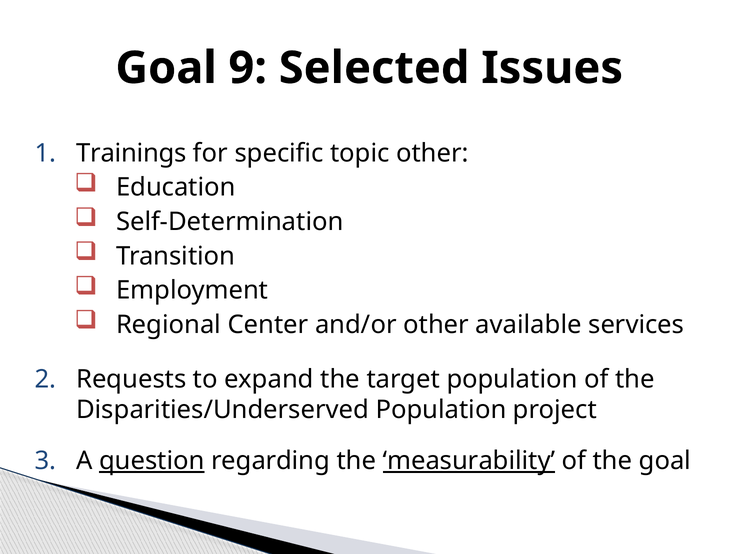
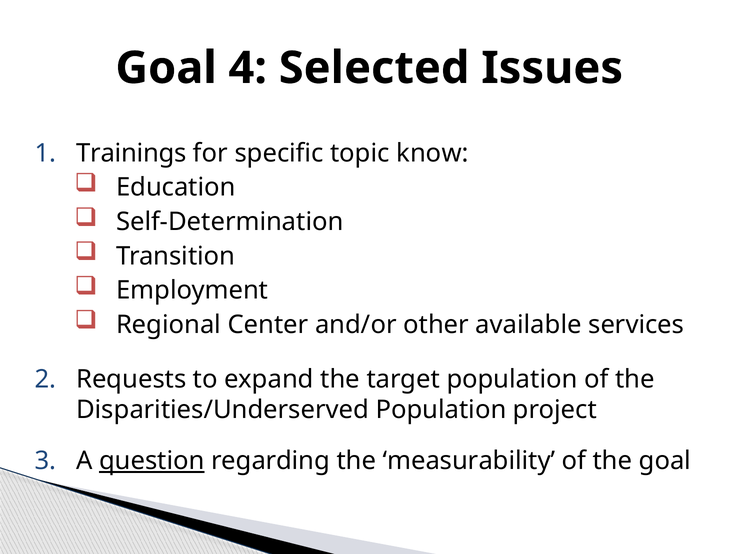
9: 9 -> 4
topic other: other -> know
measurability underline: present -> none
